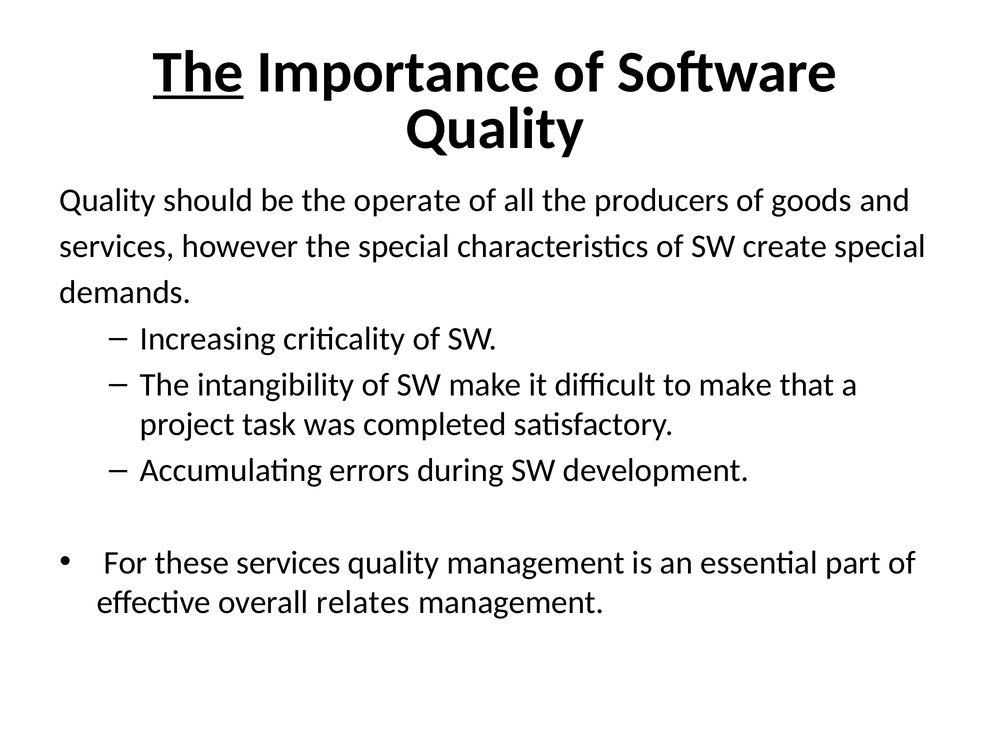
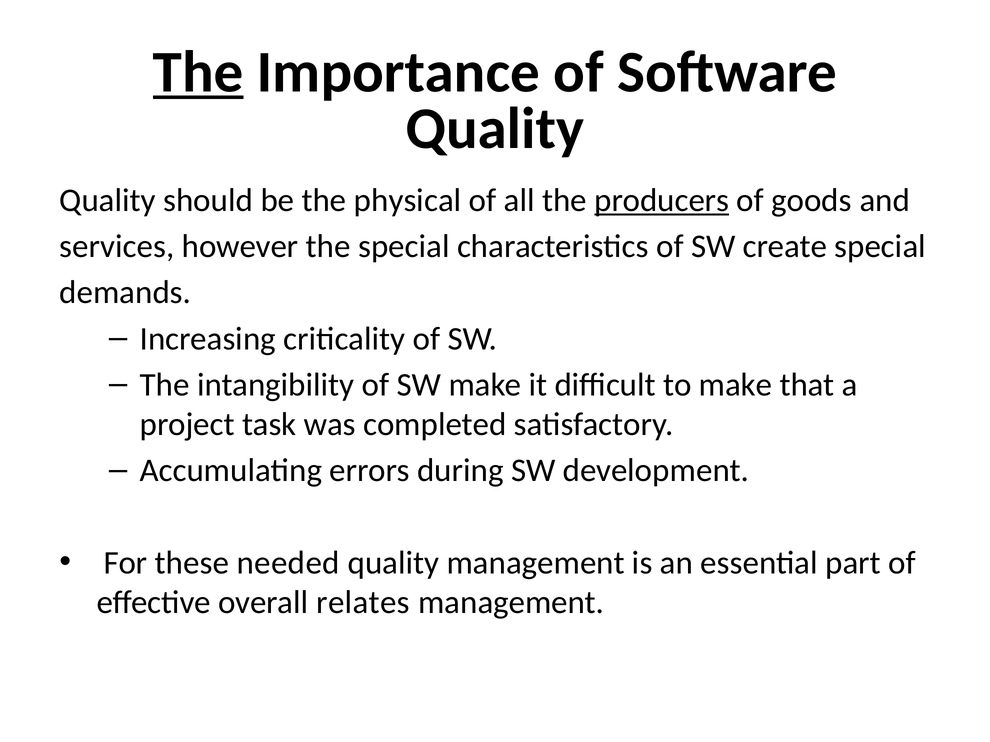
operate: operate -> physical
producers underline: none -> present
these services: services -> needed
